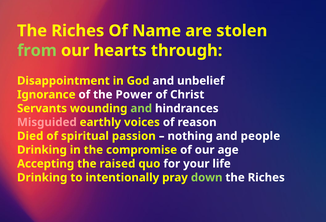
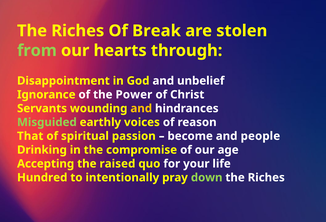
Name: Name -> Break
and at (141, 109) colour: light green -> yellow
Misguided colour: pink -> light green
Died: Died -> That
nothing: nothing -> become
Drinking at (42, 178): Drinking -> Hundred
